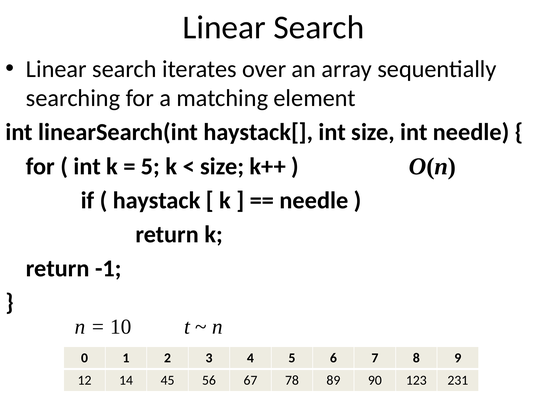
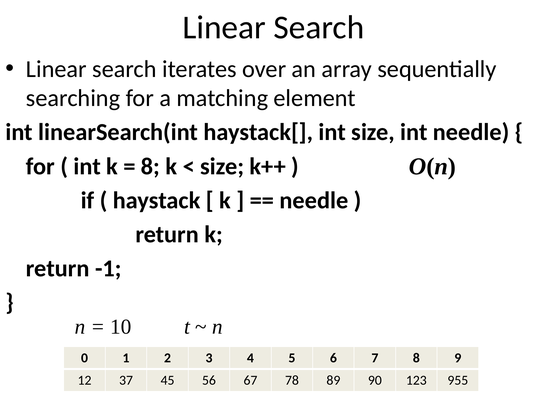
5 at (151, 166): 5 -> 8
14: 14 -> 37
231: 231 -> 955
